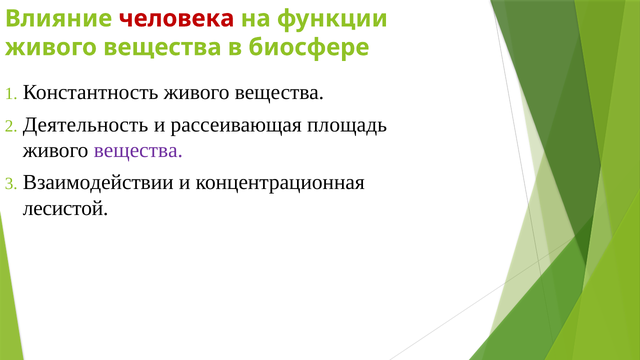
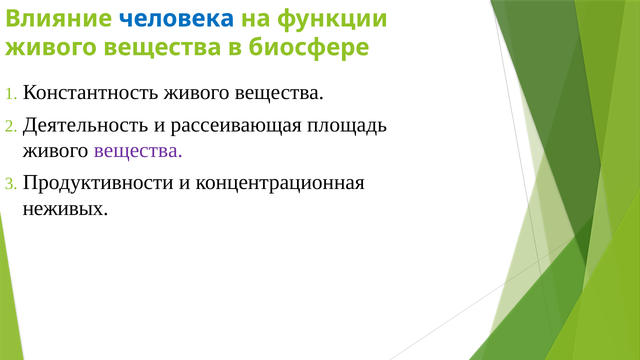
человека colour: red -> blue
Взаимодействии: Взаимодействии -> Продуктивности
лесистой: лесистой -> неживых
